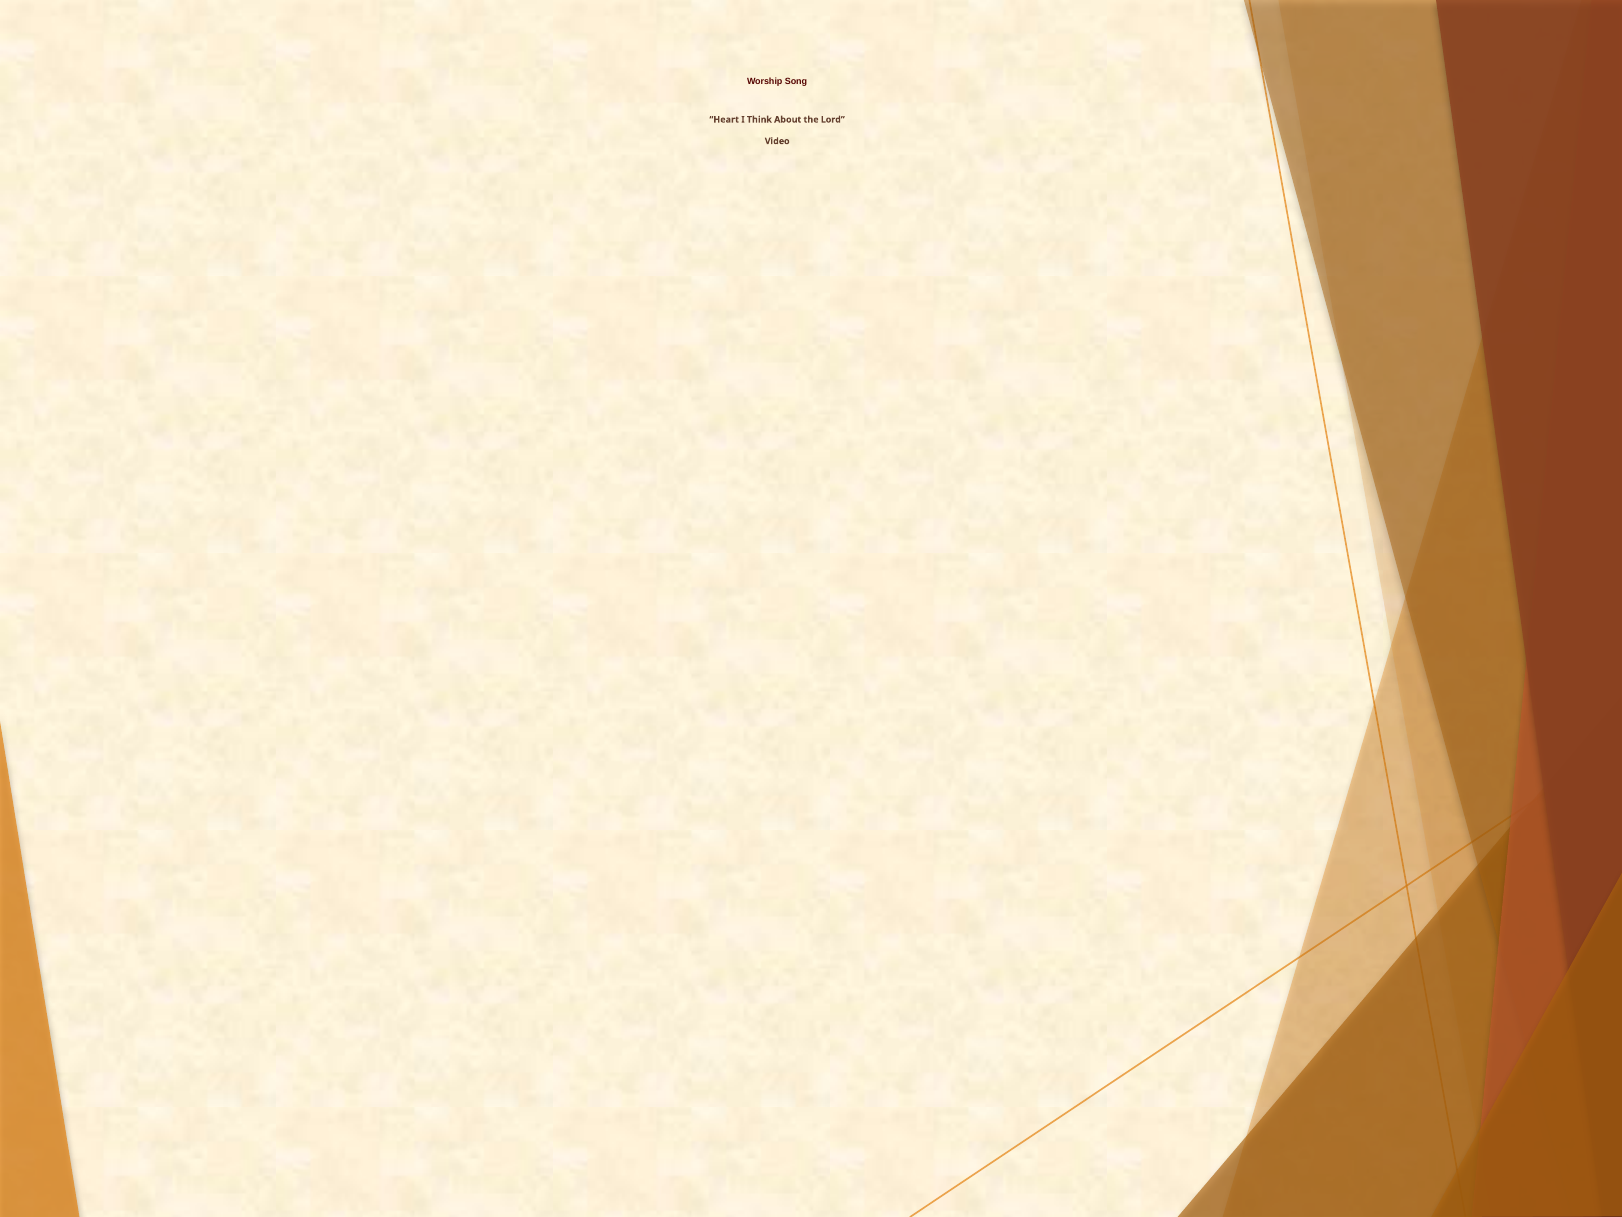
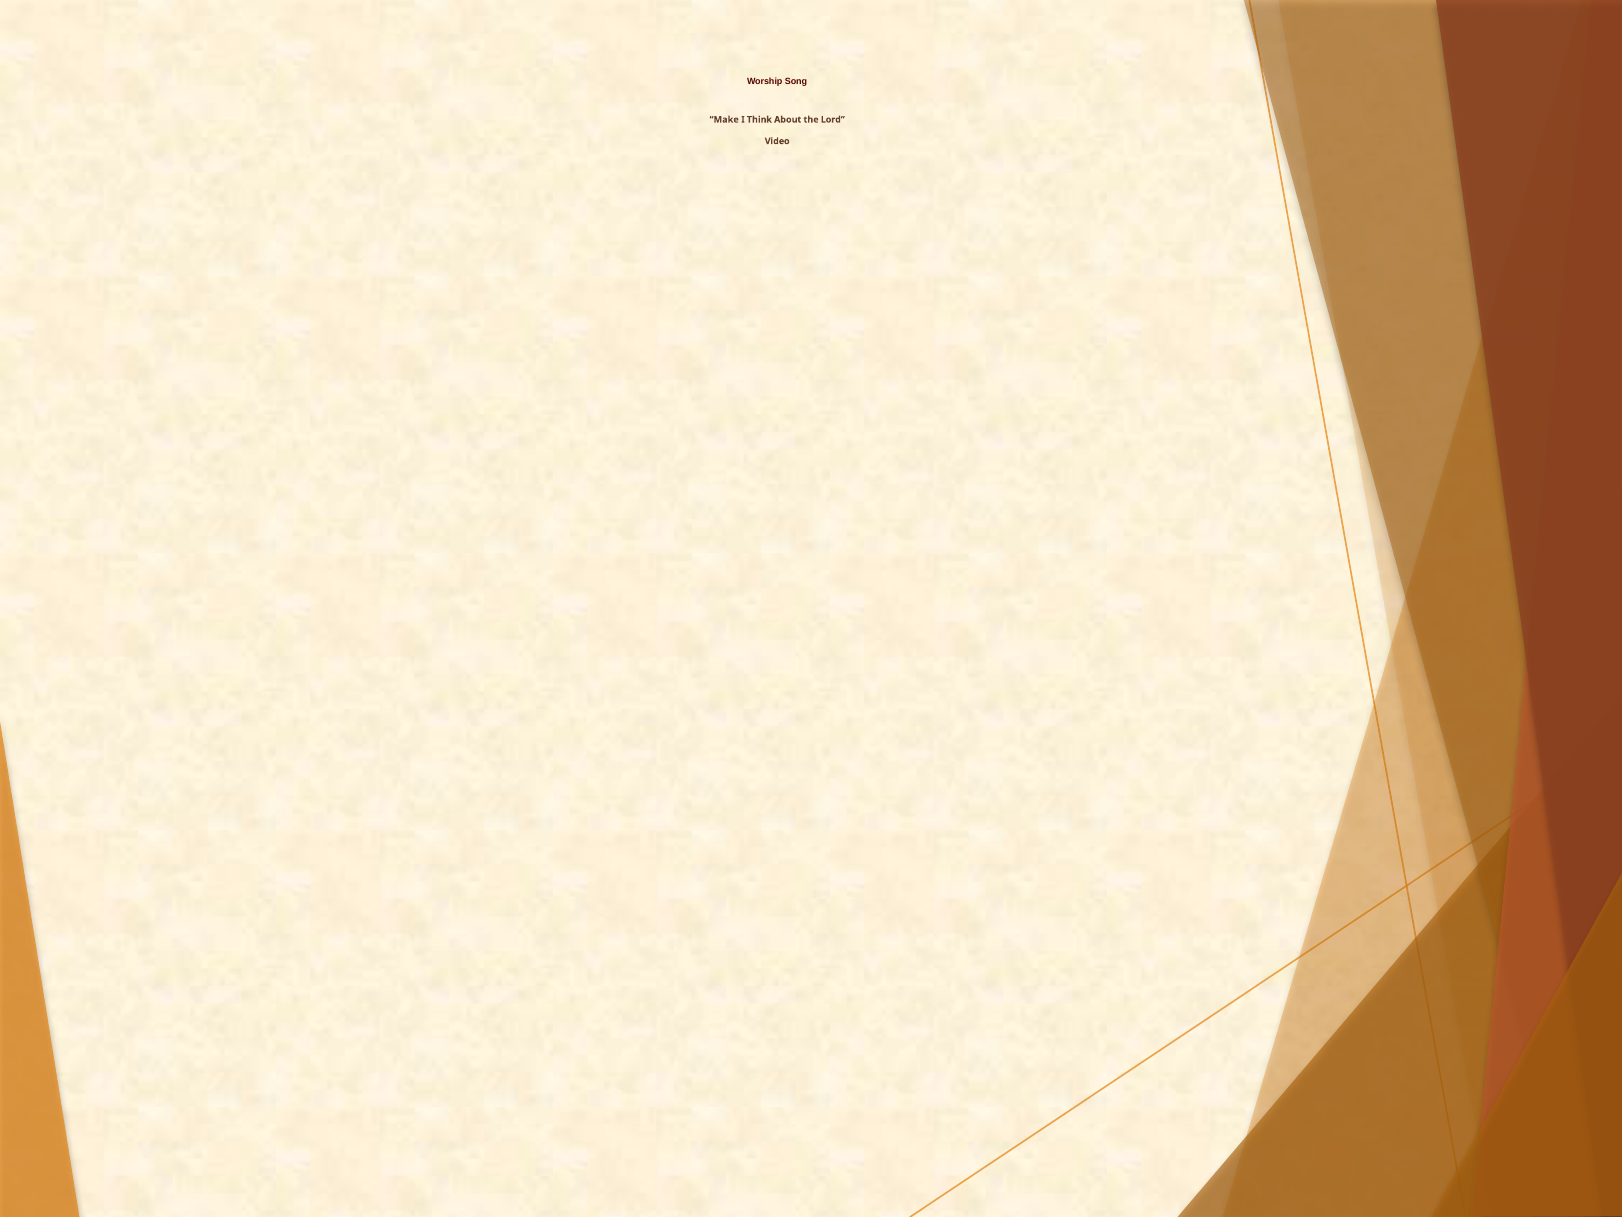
Heart: Heart -> Make
